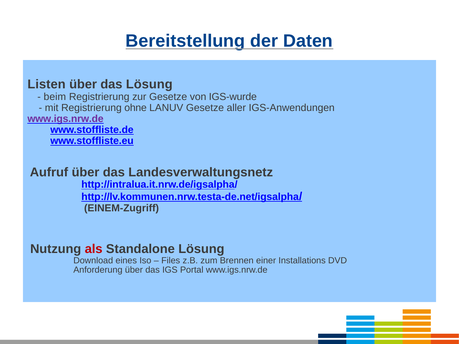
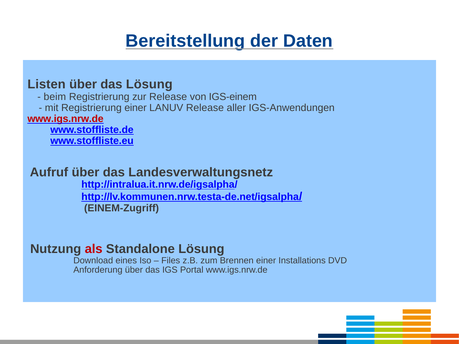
zur Gesetze: Gesetze -> Release
IGS-wurde: IGS-wurde -> IGS-einem
Registrierung ohne: ohne -> einer
LANUV Gesetze: Gesetze -> Release
www.igs.nrw.de at (65, 119) colour: purple -> red
